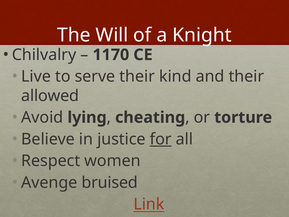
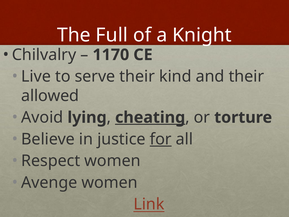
Will: Will -> Full
cheating underline: none -> present
Avenge bruised: bruised -> women
